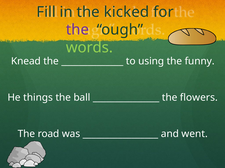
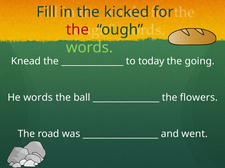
the at (77, 30) colour: purple -> red
using: using -> today
funny: funny -> going
He things: things -> words
